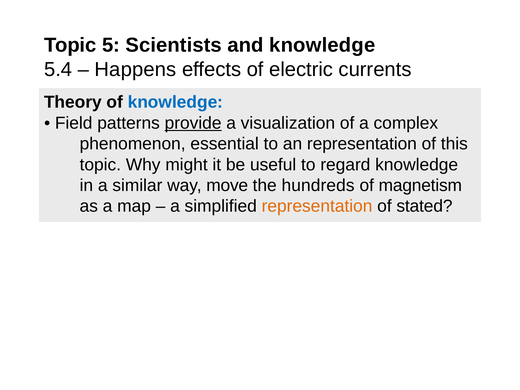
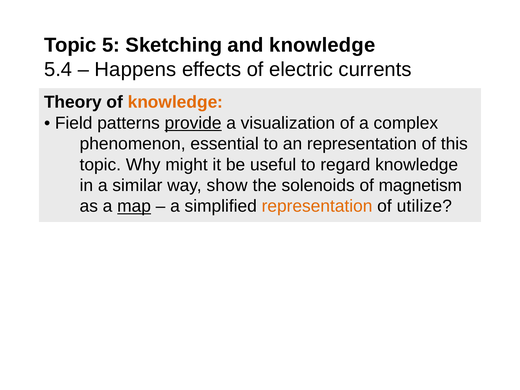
Scientists: Scientists -> Sketching
knowledge at (175, 102) colour: blue -> orange
move: move -> show
hundreds: hundreds -> solenoids
map underline: none -> present
stated: stated -> utilize
